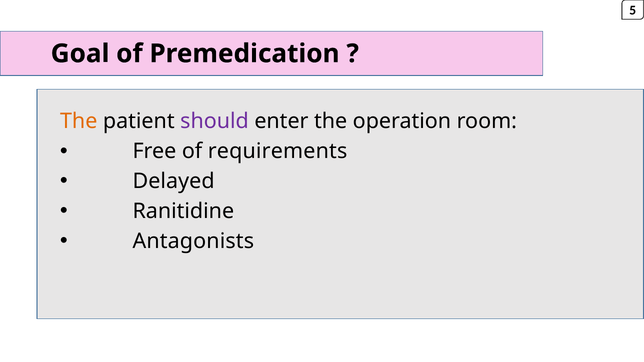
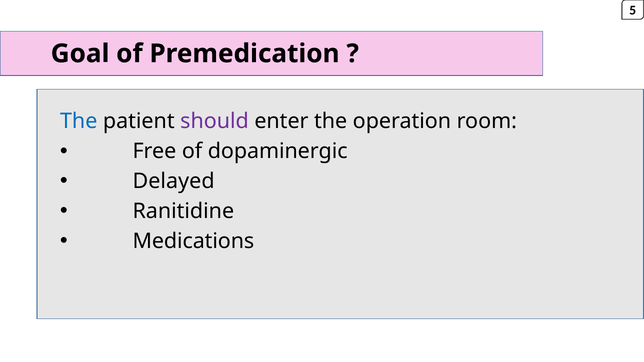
The at (79, 121) colour: orange -> blue
requirements: requirements -> dopaminergic
Antagonists: Antagonists -> Medications
